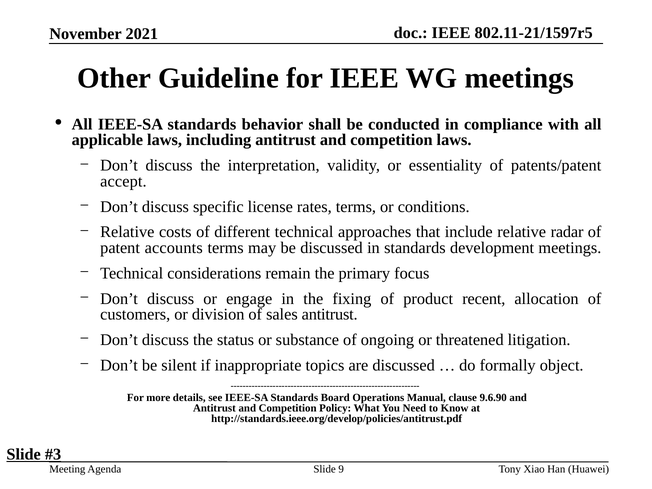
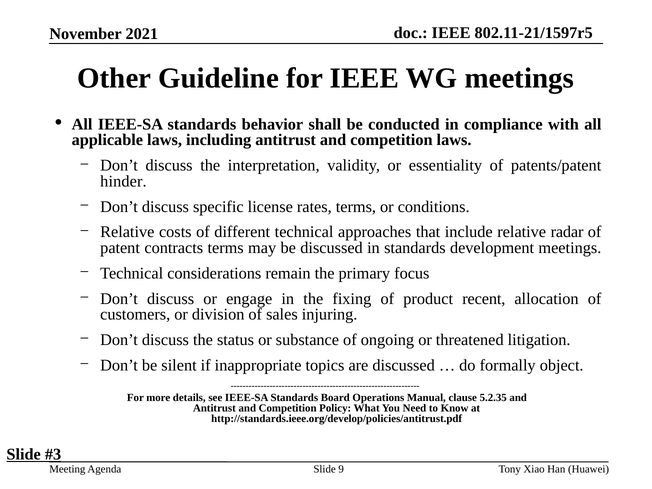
accept: accept -> hinder
accounts: accounts -> contracts
sales antitrust: antitrust -> injuring
9.6.90: 9.6.90 -> 5.2.35
